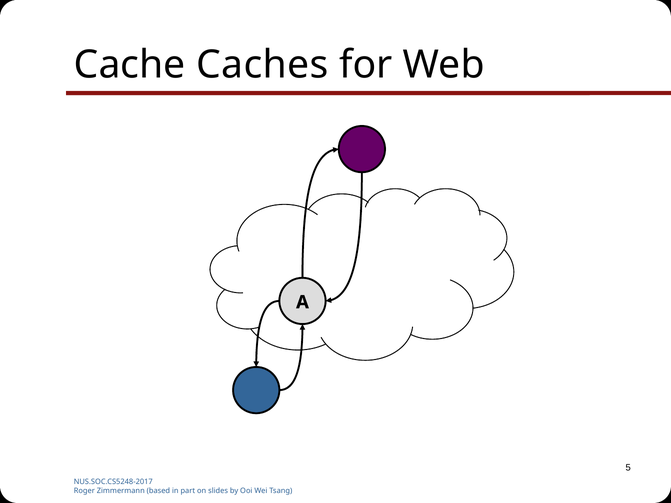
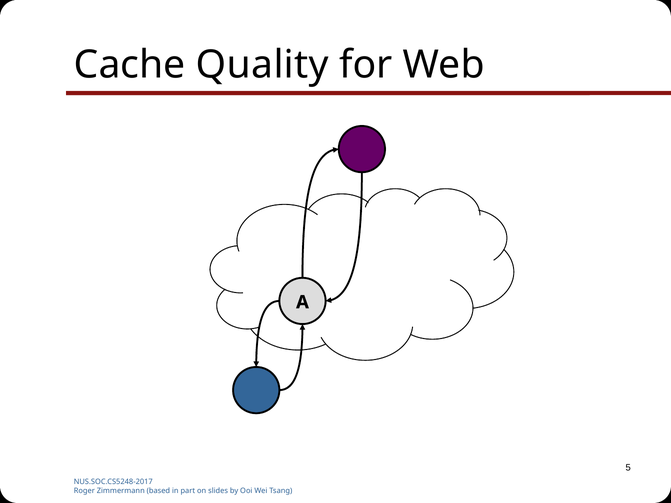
Caches: Caches -> Quality
